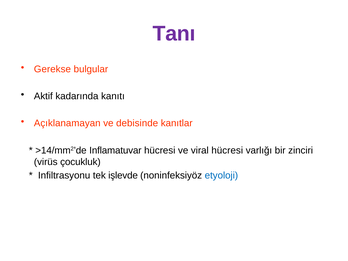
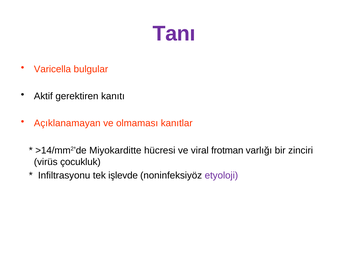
Gerekse: Gerekse -> Varicella
kadarında: kadarında -> gerektiren
debisinde: debisinde -> olmaması
Inflamatuvar: Inflamatuvar -> Miyokarditte
viral hücresi: hücresi -> frotman
etyoloji colour: blue -> purple
